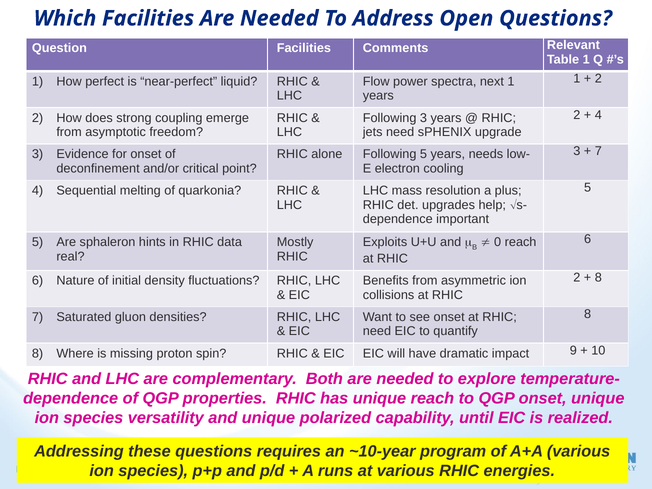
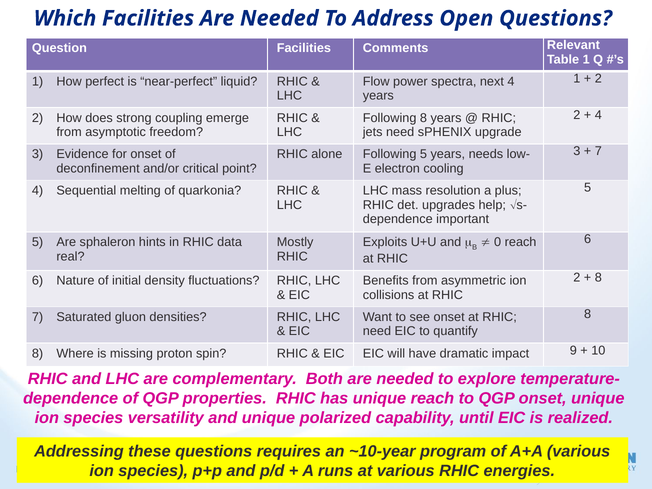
next 1: 1 -> 4
Following 3: 3 -> 8
